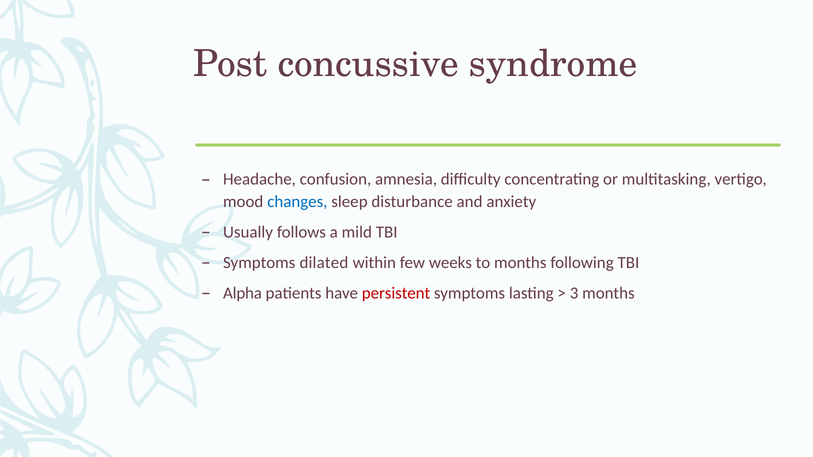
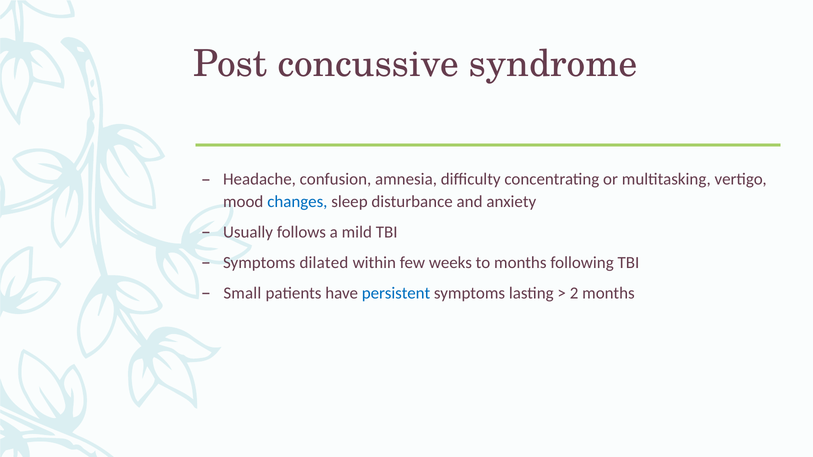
Alpha: Alpha -> Small
persistent colour: red -> blue
3: 3 -> 2
